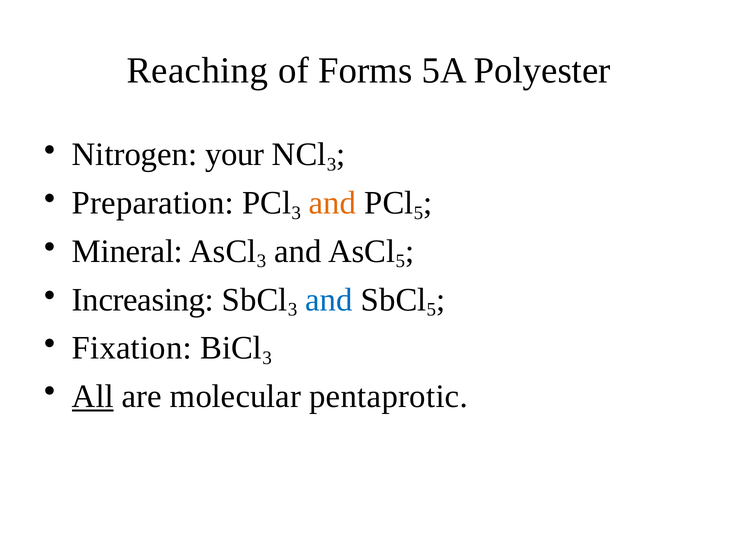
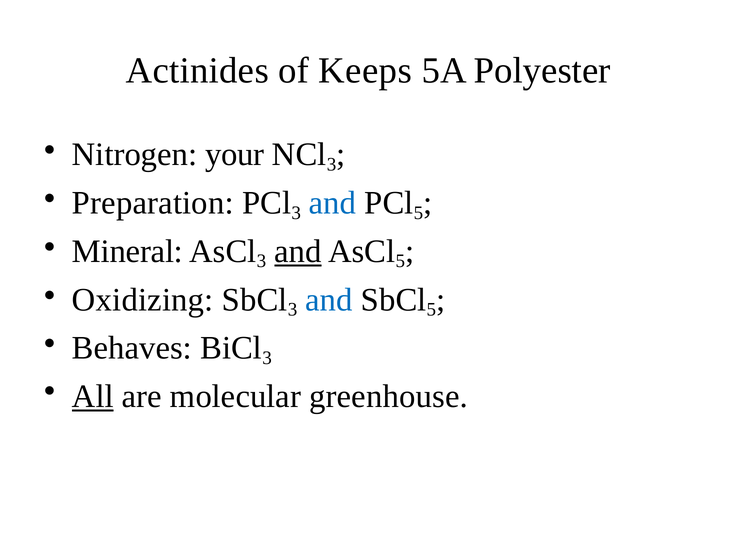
Reaching: Reaching -> Actinides
Forms: Forms -> Keeps
and at (333, 203) colour: orange -> blue
and at (298, 251) underline: none -> present
Increasing: Increasing -> Oxidizing
Fixation: Fixation -> Behaves
pentaprotic: pentaprotic -> greenhouse
